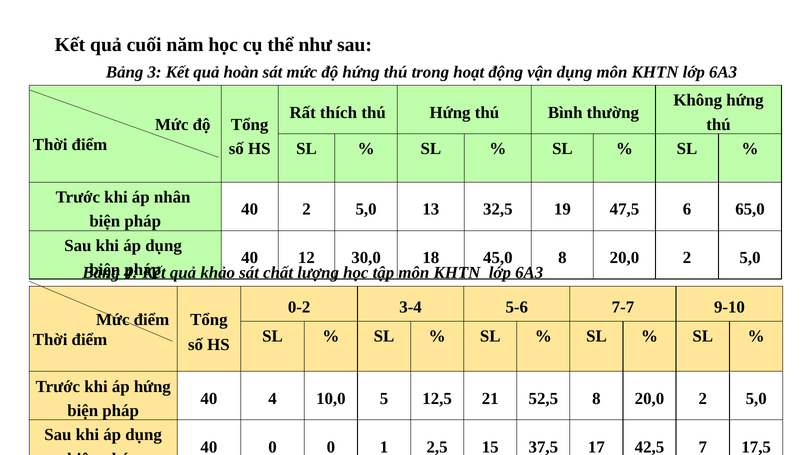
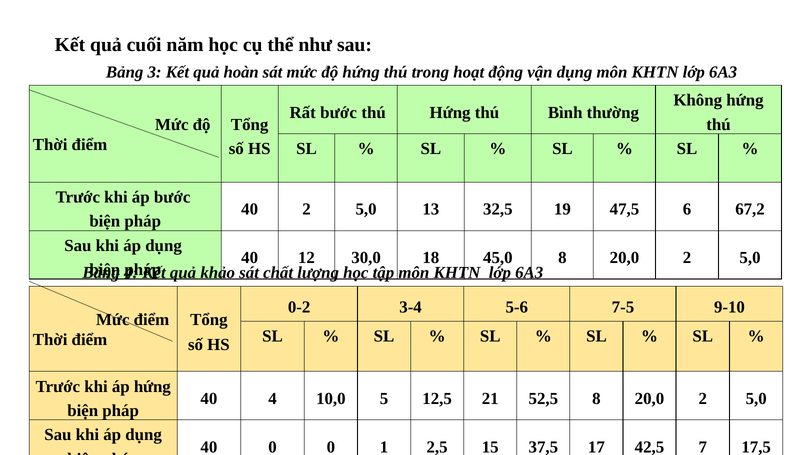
Rất thích: thích -> bước
áp nhân: nhân -> bước
65,0: 65,0 -> 67,2
7-7: 7-7 -> 7-5
